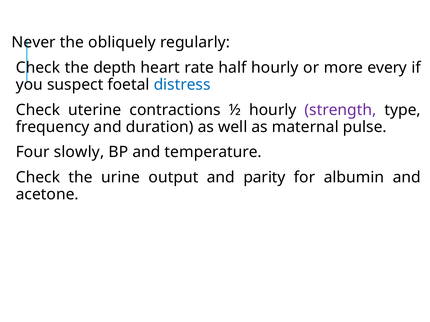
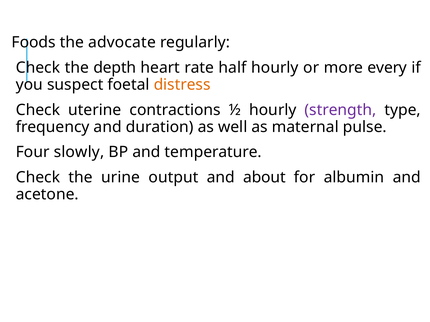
Never: Never -> Foods
obliquely: obliquely -> advocate
distress colour: blue -> orange
parity: parity -> about
